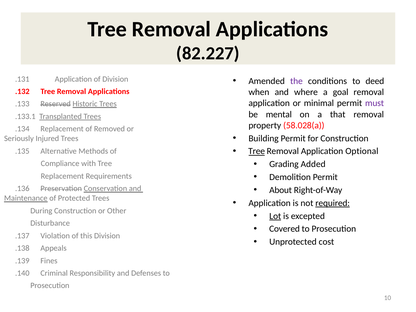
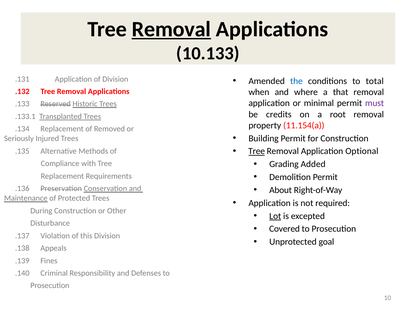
Removal at (171, 29) underline: none -> present
82.227: 82.227 -> 10.133
the colour: purple -> blue
deed: deed -> total
goal: goal -> that
mental: mental -> credits
that: that -> root
58.028(a: 58.028(a -> 11.154(a
required underline: present -> none
cost: cost -> goal
